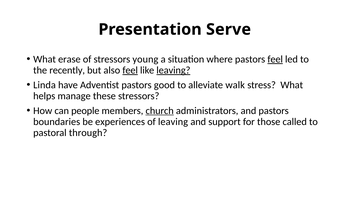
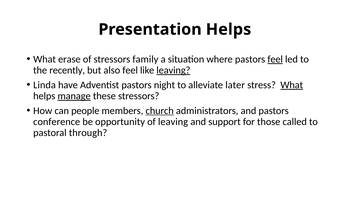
Presentation Serve: Serve -> Helps
young: young -> family
feel at (130, 70) underline: present -> none
good: good -> night
walk: walk -> later
What at (292, 85) underline: none -> present
manage underline: none -> present
boundaries: boundaries -> conference
experiences: experiences -> opportunity
